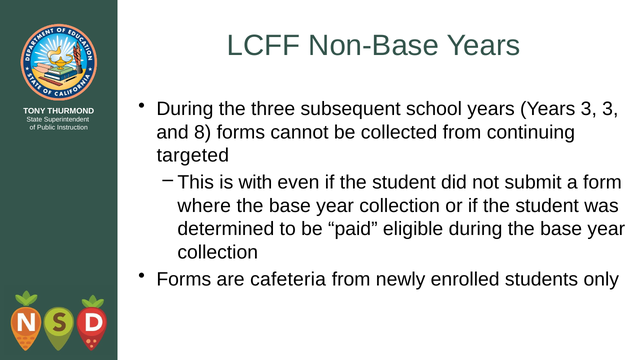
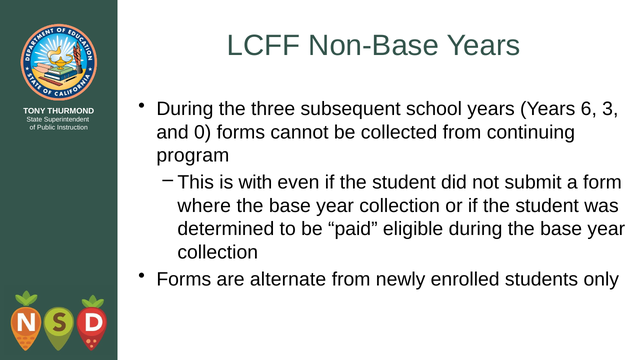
Years 3: 3 -> 6
8: 8 -> 0
targeted: targeted -> program
cafeteria: cafeteria -> alternate
